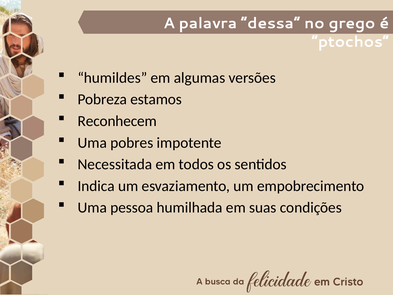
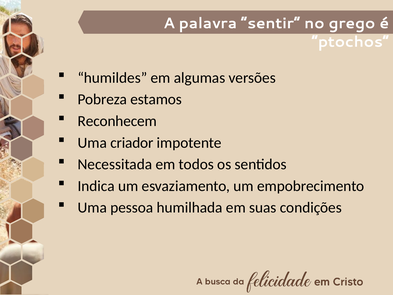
dessa: dessa -> sentir
pobres: pobres -> criador
